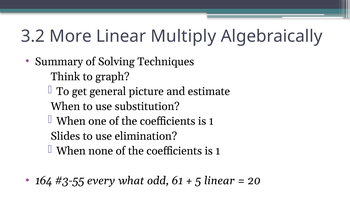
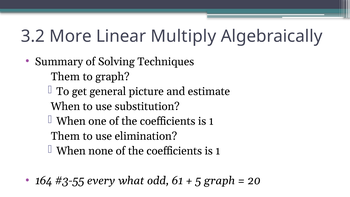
Think at (65, 77): Think -> Them
Slides at (65, 136): Slides -> Them
5 linear: linear -> graph
